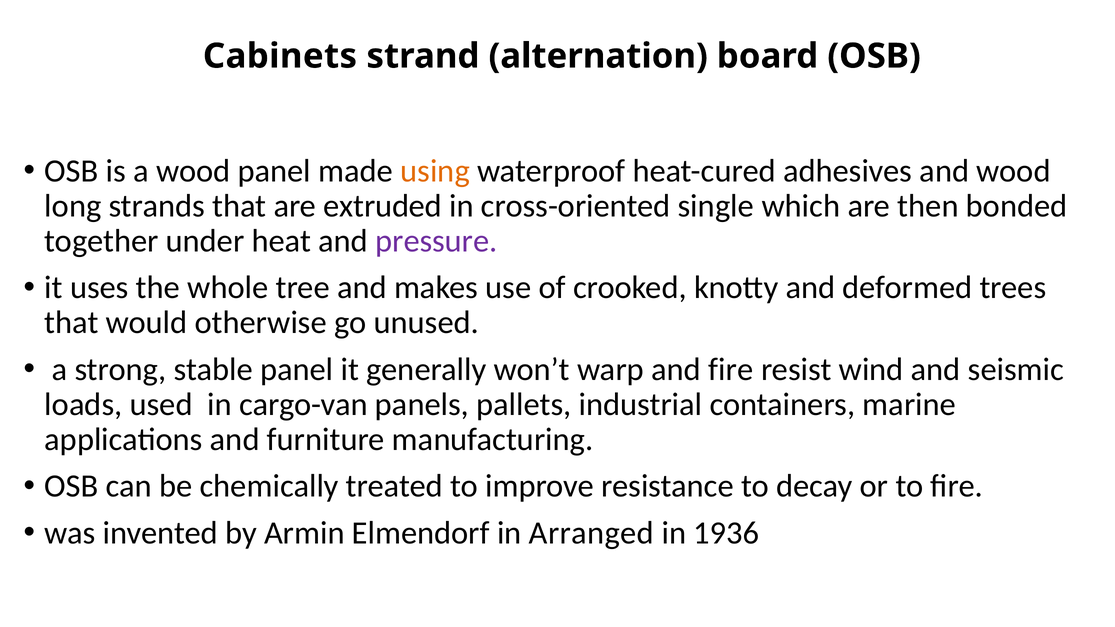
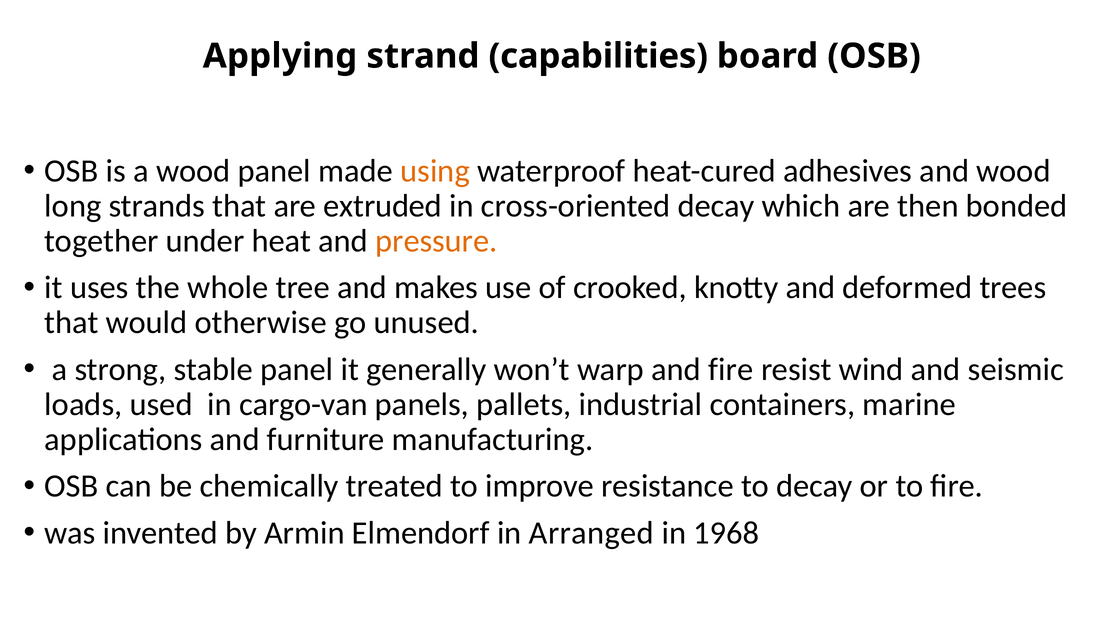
Cabinets: Cabinets -> Applying
alternation: alternation -> capabilities
cross-oriented single: single -> decay
pressure colour: purple -> orange
1936: 1936 -> 1968
